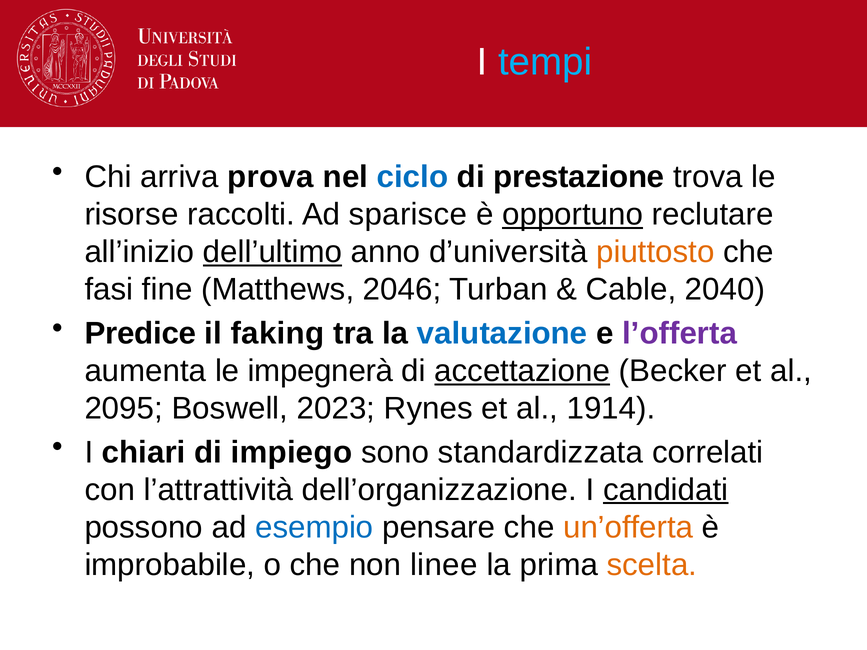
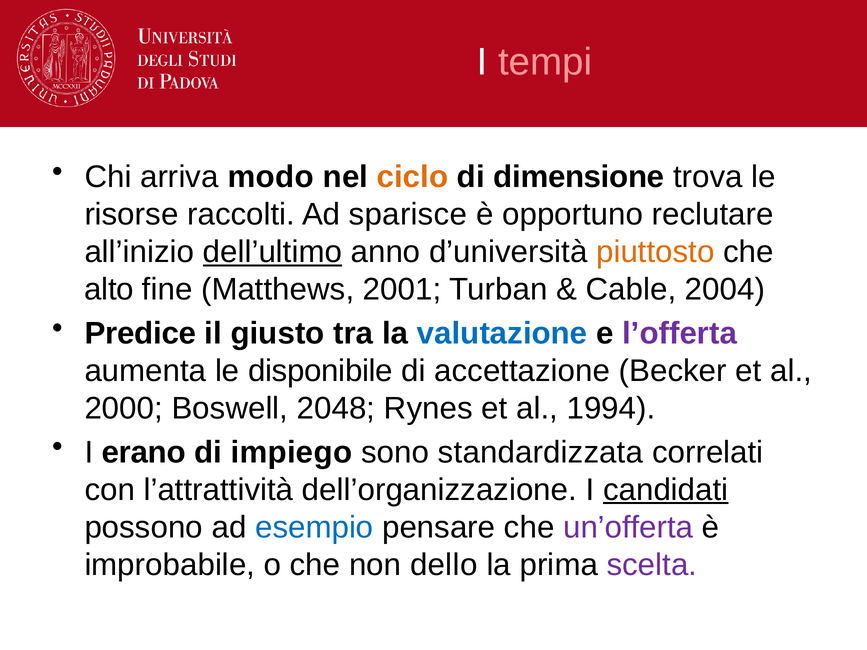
tempi colour: light blue -> pink
prova: prova -> modo
ciclo colour: blue -> orange
prestazione: prestazione -> dimensione
opportuno underline: present -> none
fasi: fasi -> alto
2046: 2046 -> 2001
2040: 2040 -> 2004
faking: faking -> giusto
impegnerà: impegnerà -> disponibile
accettazione underline: present -> none
2095: 2095 -> 2000
2023: 2023 -> 2048
1914: 1914 -> 1994
chiari: chiari -> erano
un’offerta colour: orange -> purple
linee: linee -> dello
scelta colour: orange -> purple
